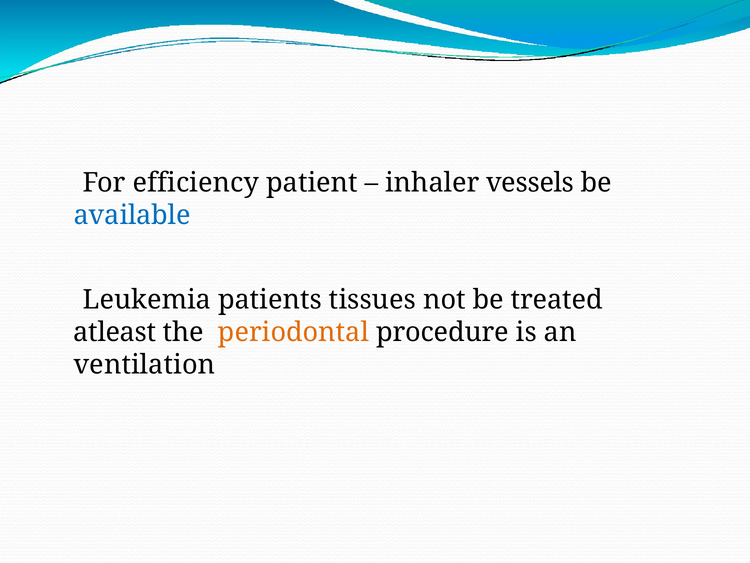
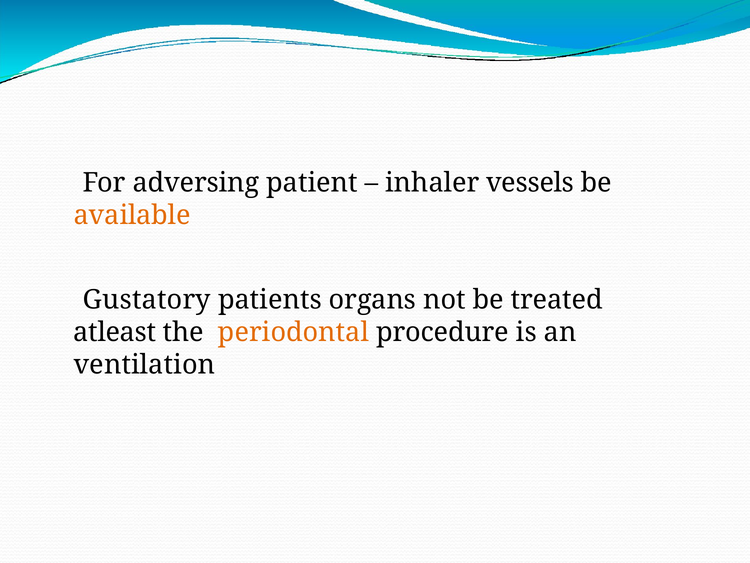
efficiency: efficiency -> adversing
available colour: blue -> orange
Leukemia: Leukemia -> Gustatory
tissues: tissues -> organs
